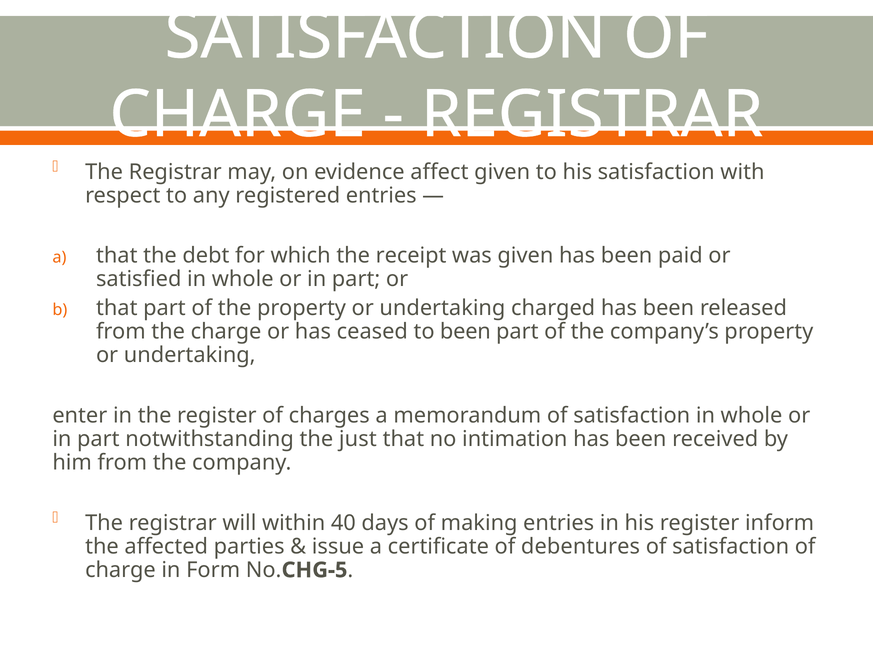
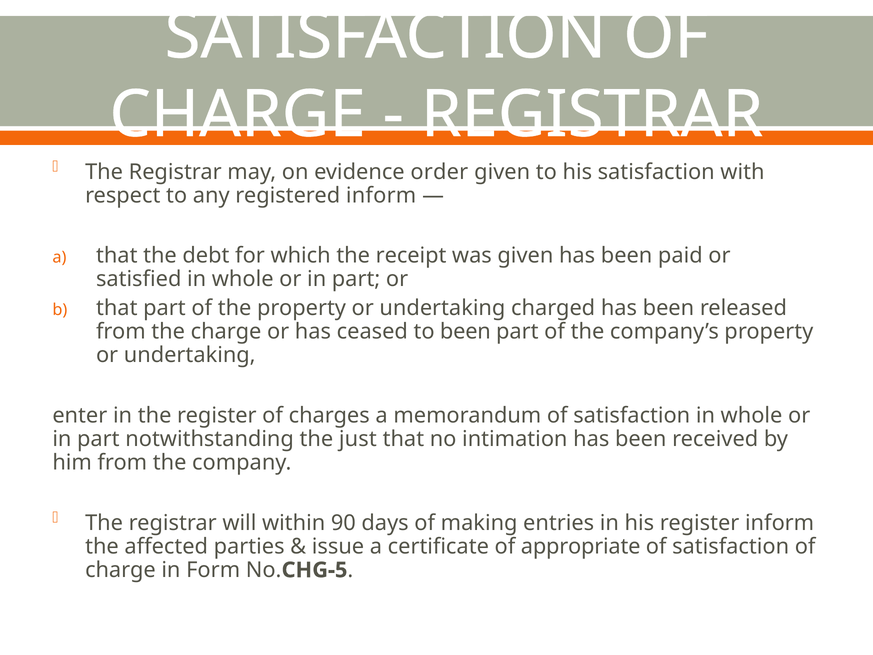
affect: affect -> order
registered entries: entries -> inform
40: 40 -> 90
debentures: debentures -> appropriate
